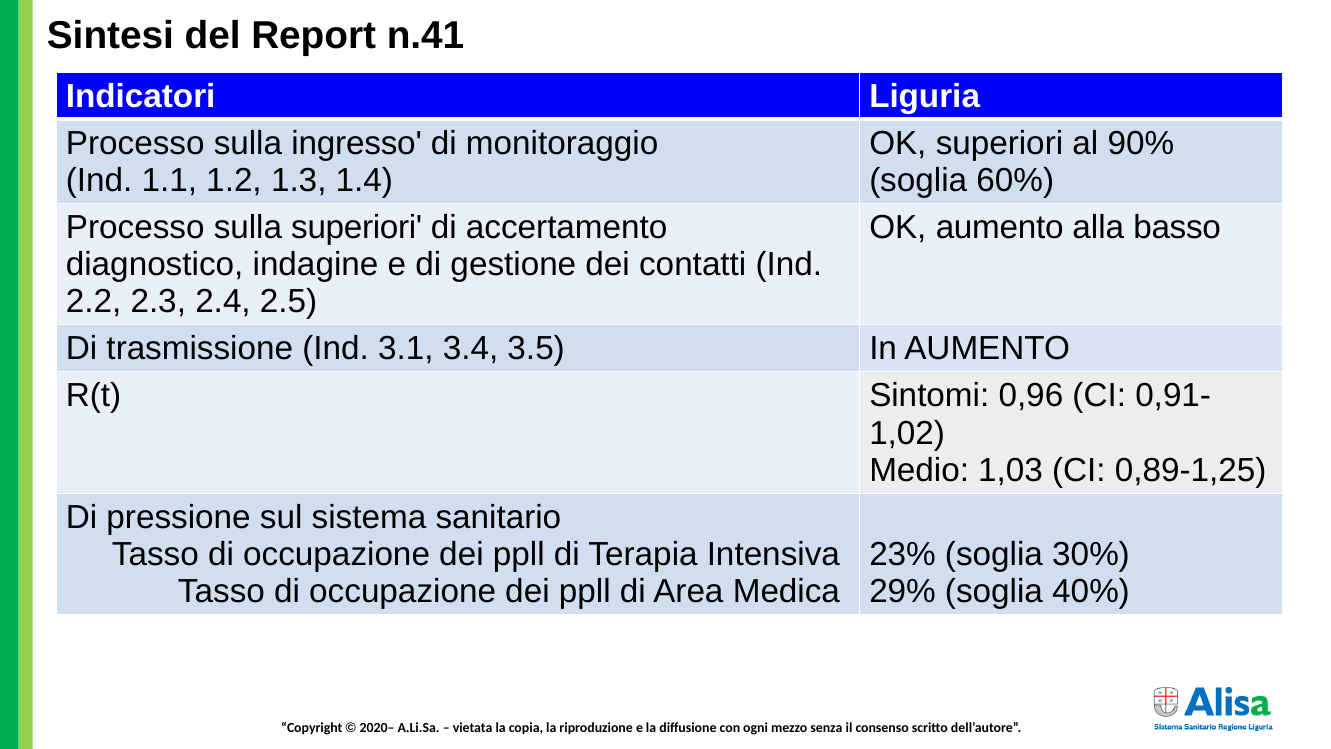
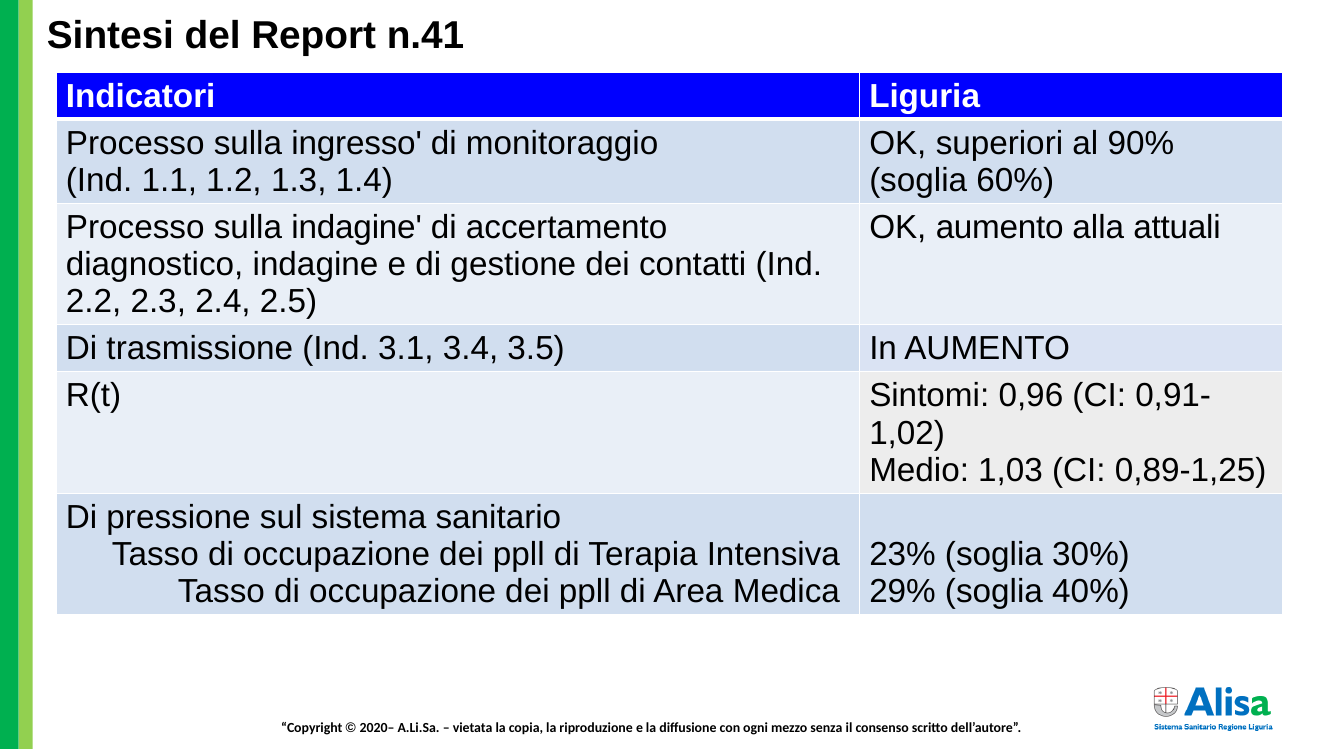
sulla superiori: superiori -> indagine
basso: basso -> attuali
